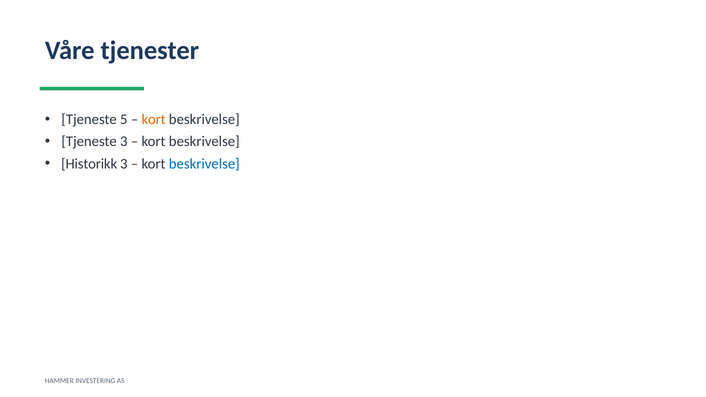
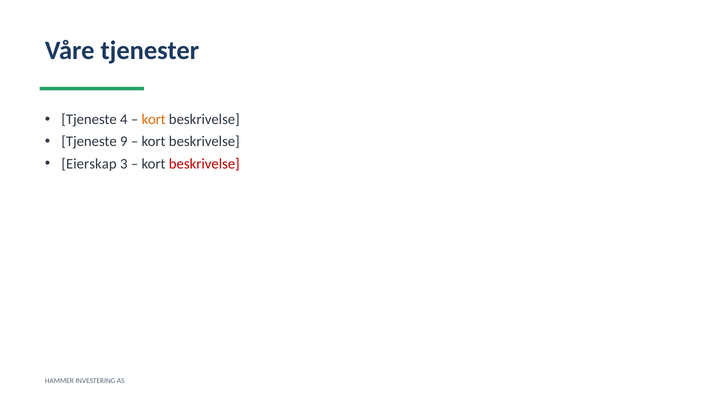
5: 5 -> 4
Tjeneste 3: 3 -> 9
Historikk: Historikk -> Eierskap
beskrivelse at (204, 164) colour: blue -> red
